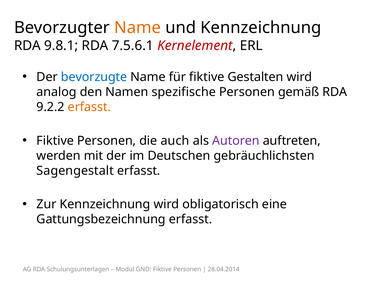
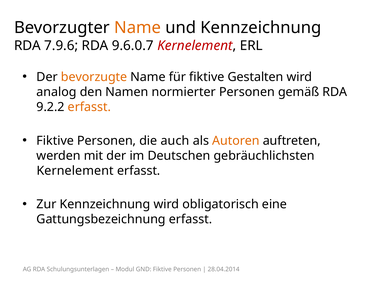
9.8.1: 9.8.1 -> 7.9.6
7.5.6.1: 7.5.6.1 -> 9.6.0.7
bevorzugte colour: blue -> orange
spezifische: spezifische -> normierter
Autoren colour: purple -> orange
Sagengestalt at (75, 170): Sagengestalt -> Kernelement
